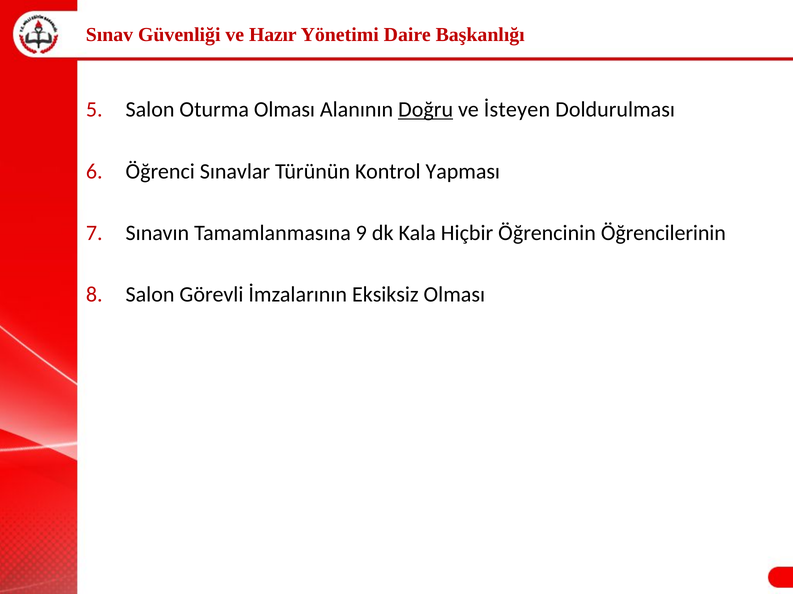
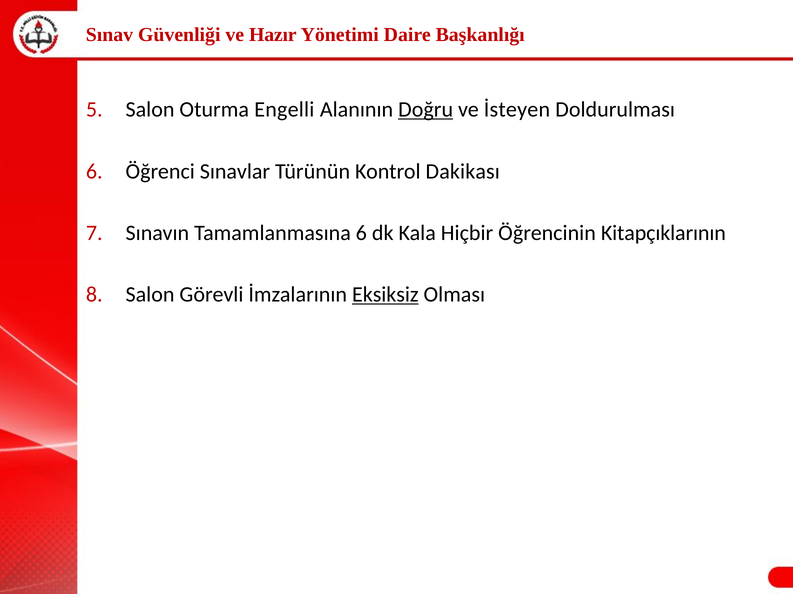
Oturma Olması: Olması -> Engelli
Yapması: Yapması -> Dakikası
Tamamlanmasına 9: 9 -> 6
Öğrencilerinin: Öğrencilerinin -> Kitapçıklarının
Eksiksiz underline: none -> present
